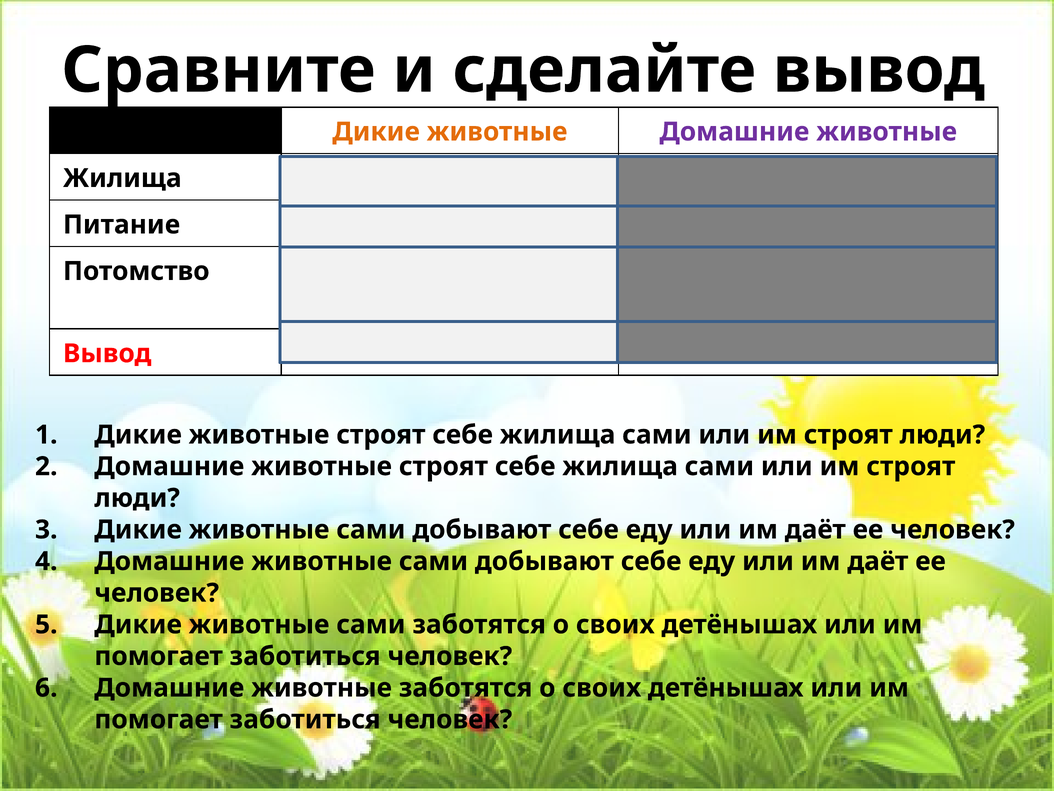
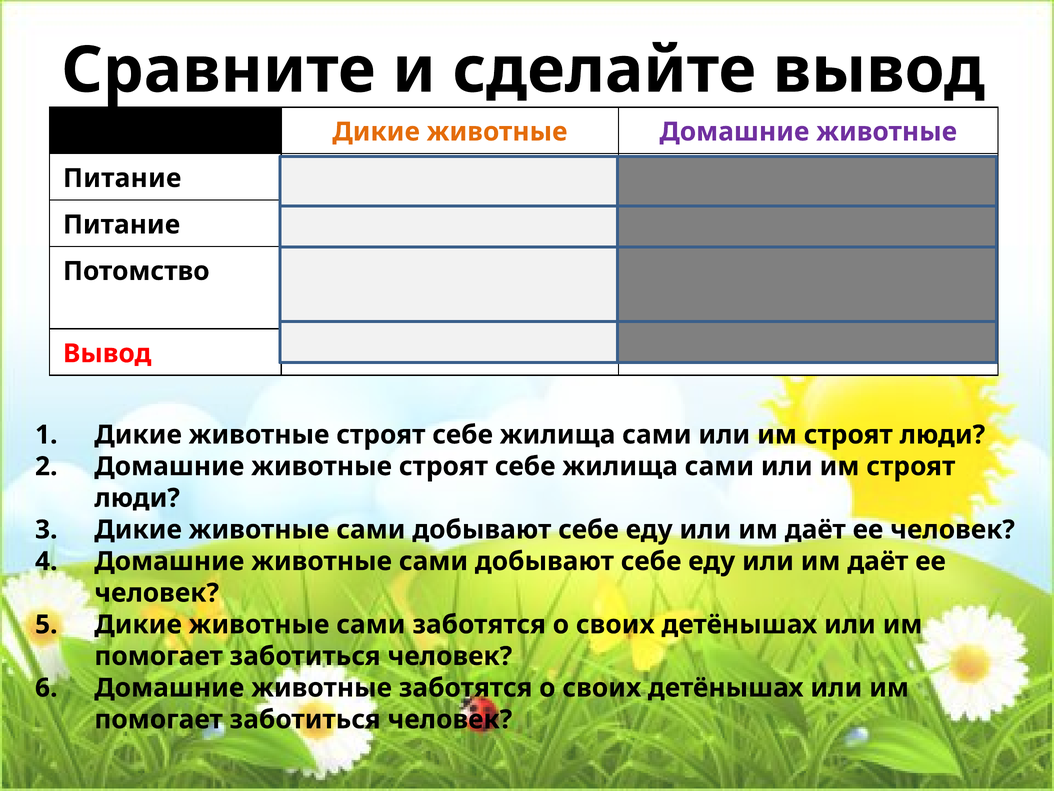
Жилища at (122, 178): Жилища -> Питание
